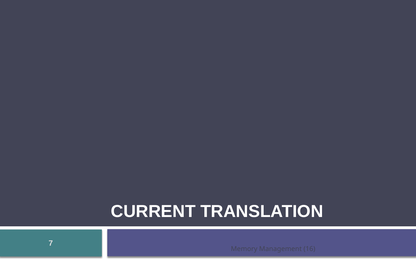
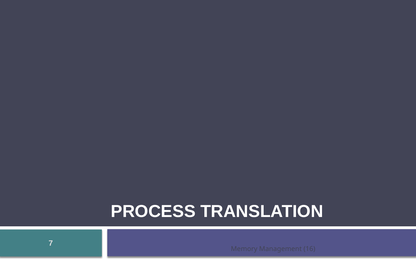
CURRENT: CURRENT -> PROCESS
